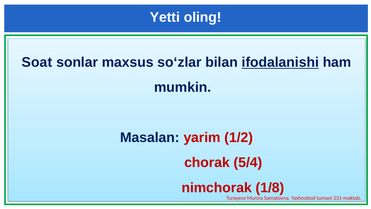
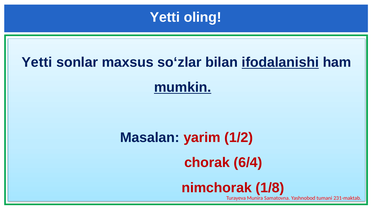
Soat at (37, 62): Soat -> Yetti
mumkin underline: none -> present
5/4: 5/4 -> 6/4
